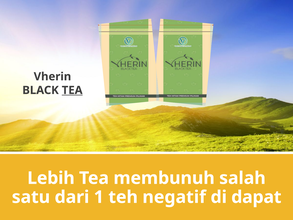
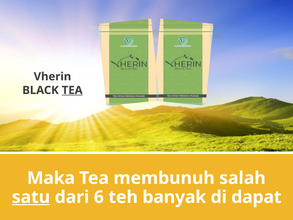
Lebih: Lebih -> Maka
satu underline: none -> present
1: 1 -> 6
negatif: negatif -> banyak
